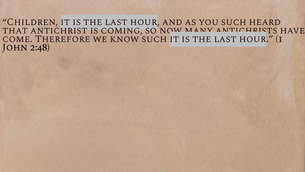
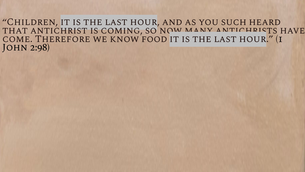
know such: such -> food
2:48: 2:48 -> 2:98
